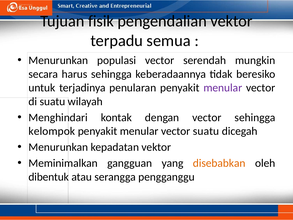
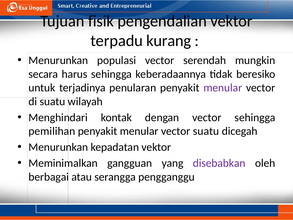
semua: semua -> kurang
kelompok: kelompok -> pemilihan
disebabkan colour: orange -> purple
dibentuk: dibentuk -> berbagai
